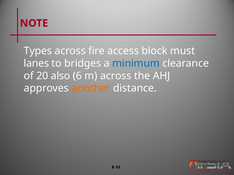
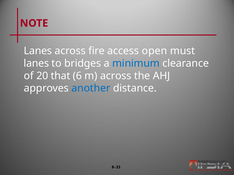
Types at (38, 51): Types -> Lanes
block: block -> open
also: also -> that
another colour: orange -> blue
